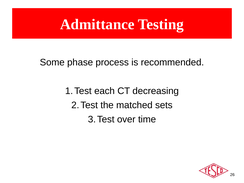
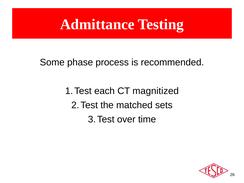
decreasing: decreasing -> magnitized
